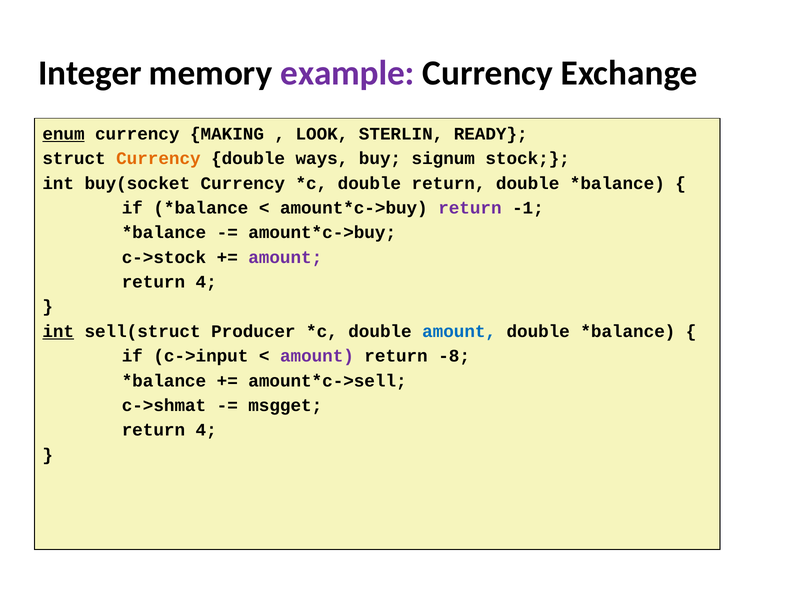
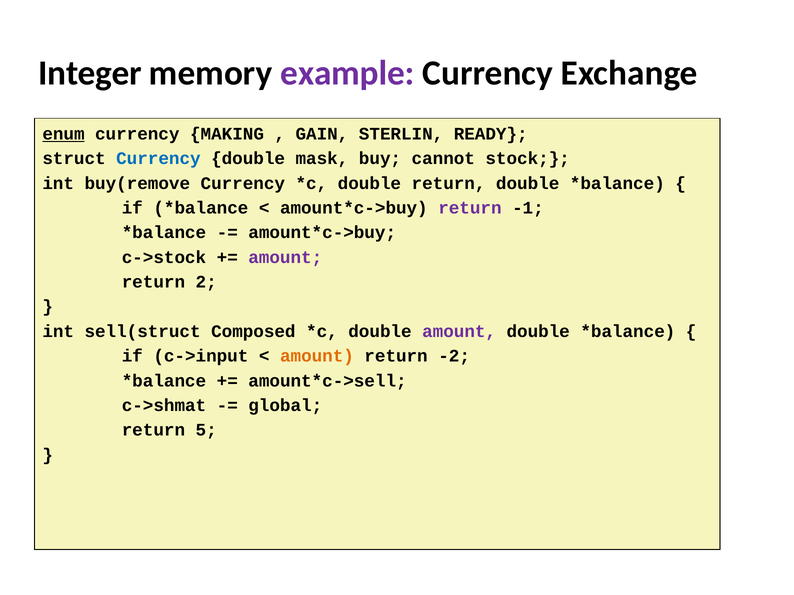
LOOK: LOOK -> GAIN
Currency at (158, 159) colour: orange -> blue
ways: ways -> mask
signum: signum -> cannot
buy(socket: buy(socket -> buy(remove
4 at (206, 282): 4 -> 2
int at (58, 332) underline: present -> none
Producer: Producer -> Composed
amount at (459, 332) colour: blue -> purple
amount at (317, 356) colour: purple -> orange
-8: -8 -> -2
msgget: msgget -> global
4 at (206, 430): 4 -> 5
